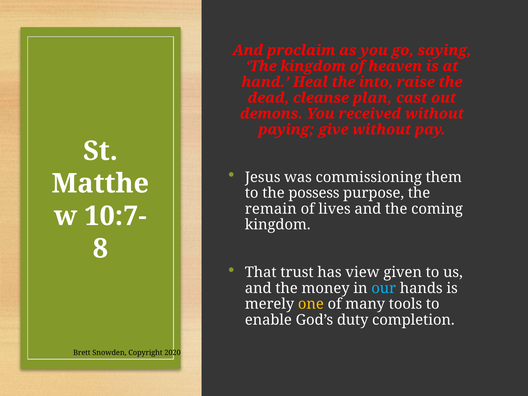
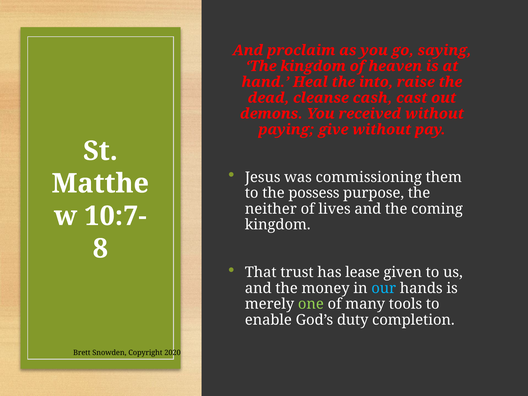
plan: plan -> cash
remain: remain -> neither
view: view -> lease
one colour: yellow -> light green
